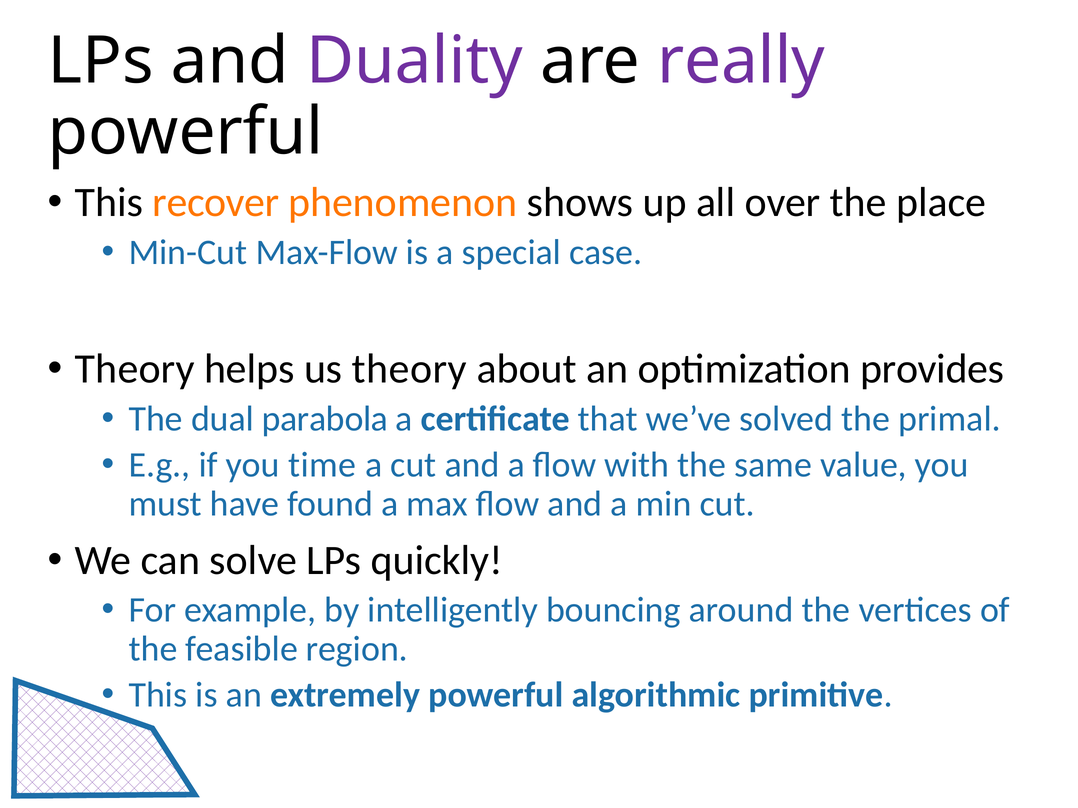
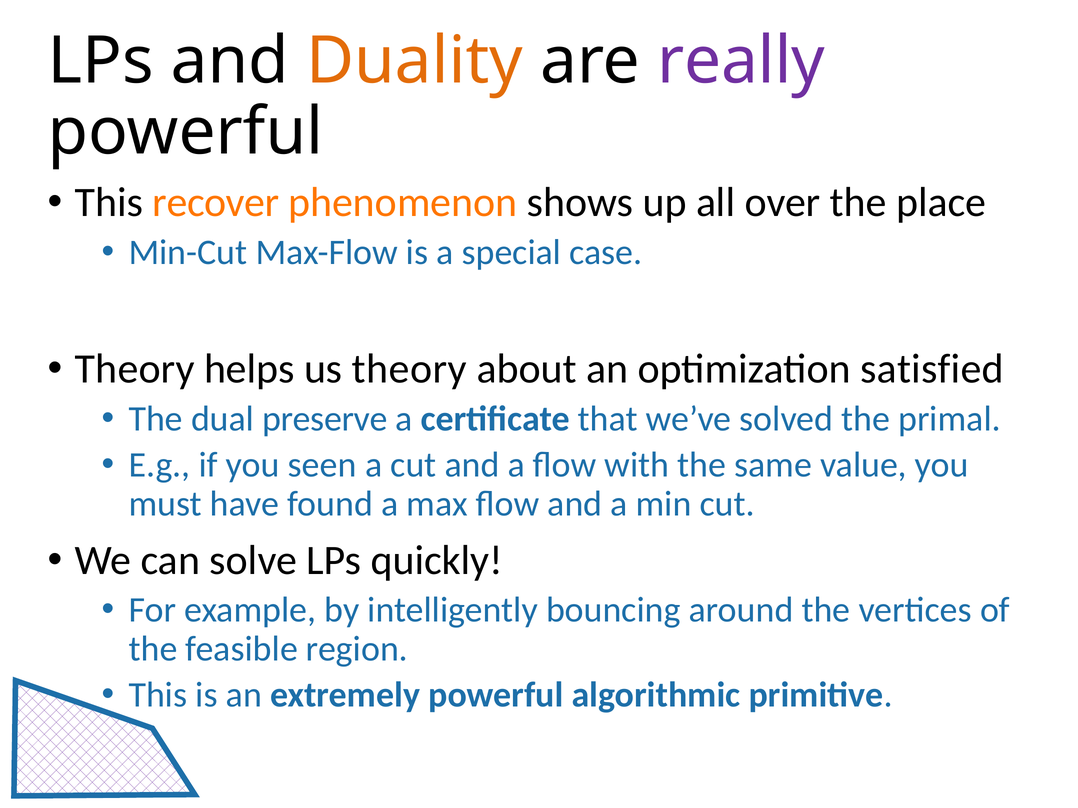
Duality colour: purple -> orange
provides: provides -> satisfied
parabola: parabola -> preserve
time: time -> seen
